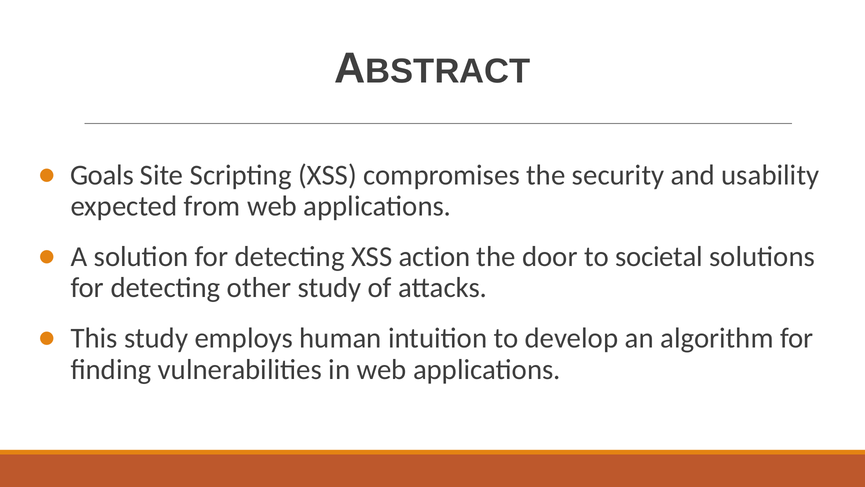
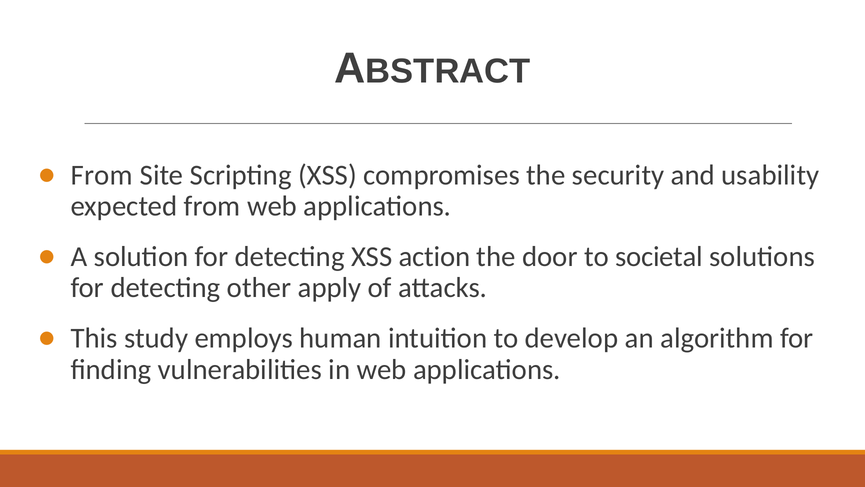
Goals at (102, 175): Goals -> From
other study: study -> apply
